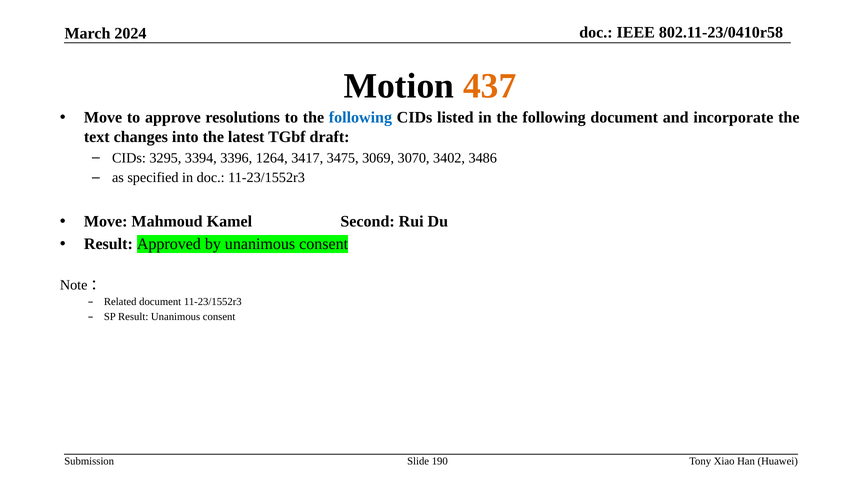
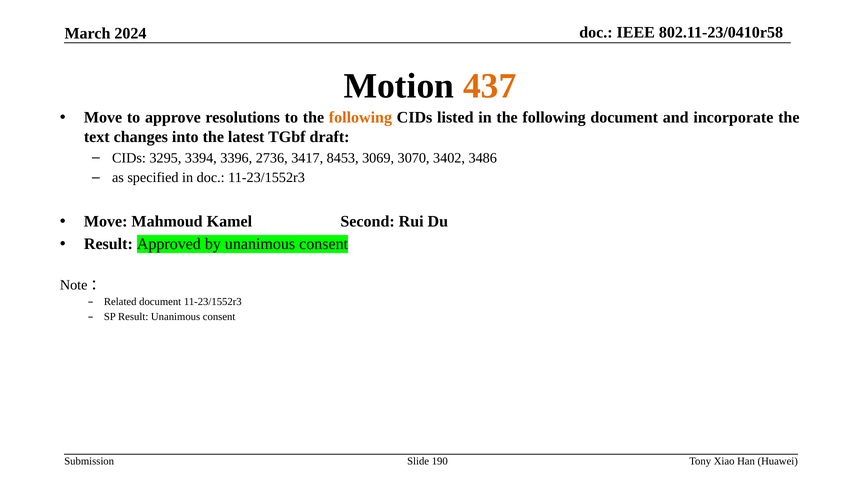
following at (360, 118) colour: blue -> orange
1264: 1264 -> 2736
3475: 3475 -> 8453
